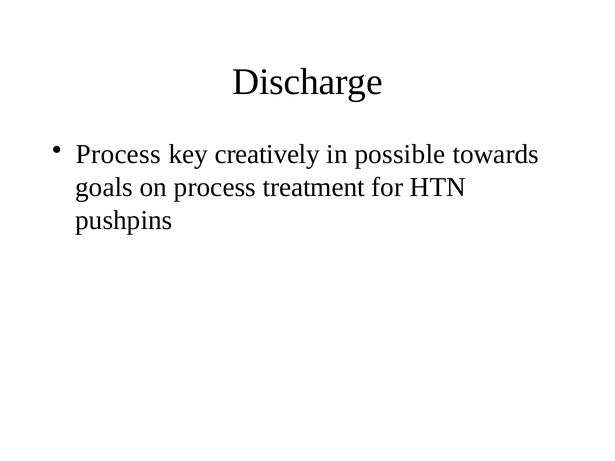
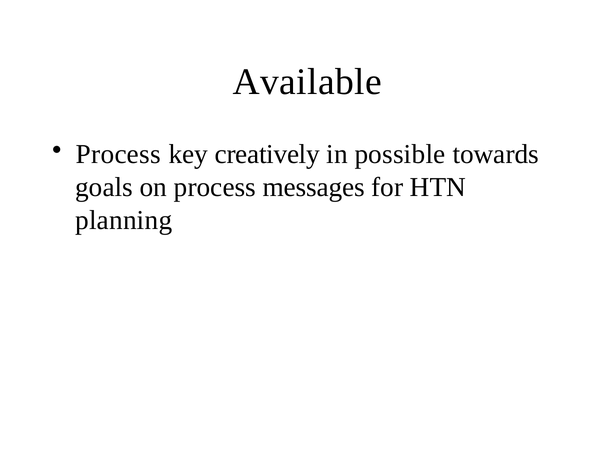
Discharge: Discharge -> Available
treatment: treatment -> messages
pushpins: pushpins -> planning
